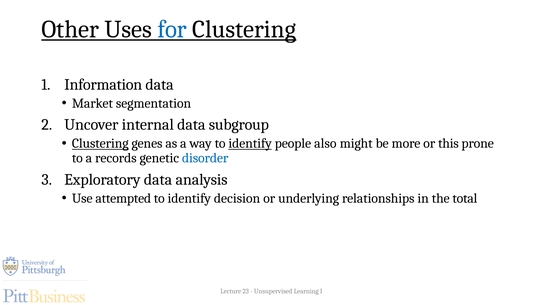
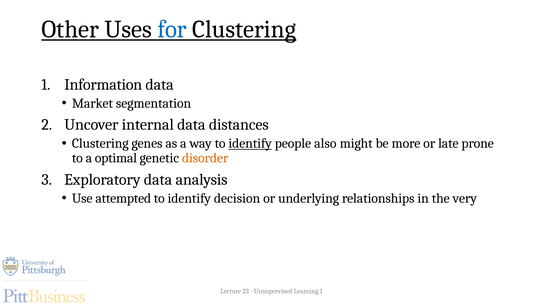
subgroup: subgroup -> distances
Clustering at (100, 144) underline: present -> none
this: this -> late
records: records -> optimal
disorder colour: blue -> orange
total: total -> very
